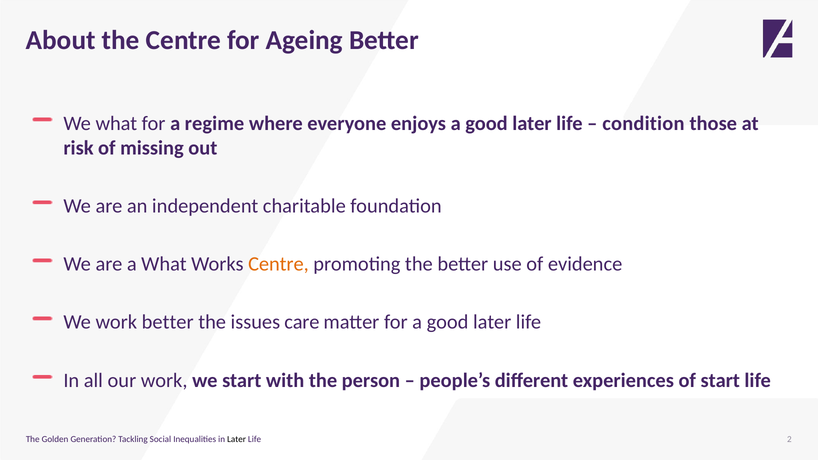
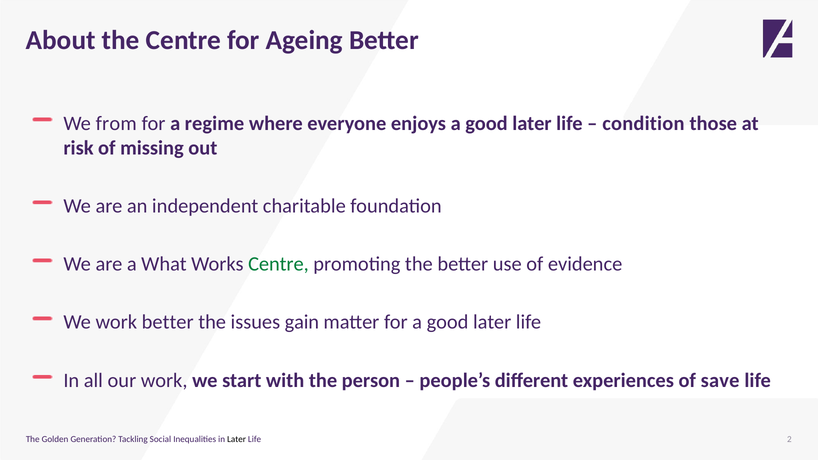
We what: what -> from
Centre at (278, 264) colour: orange -> green
care: care -> gain
of start: start -> save
